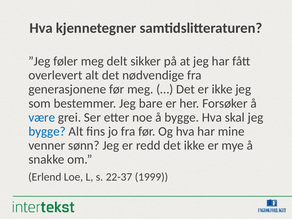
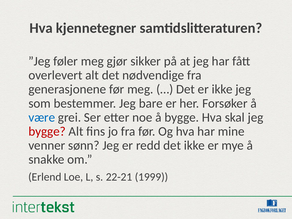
delt: delt -> gjør
bygge at (47, 131) colour: blue -> red
22-37: 22-37 -> 22-21
